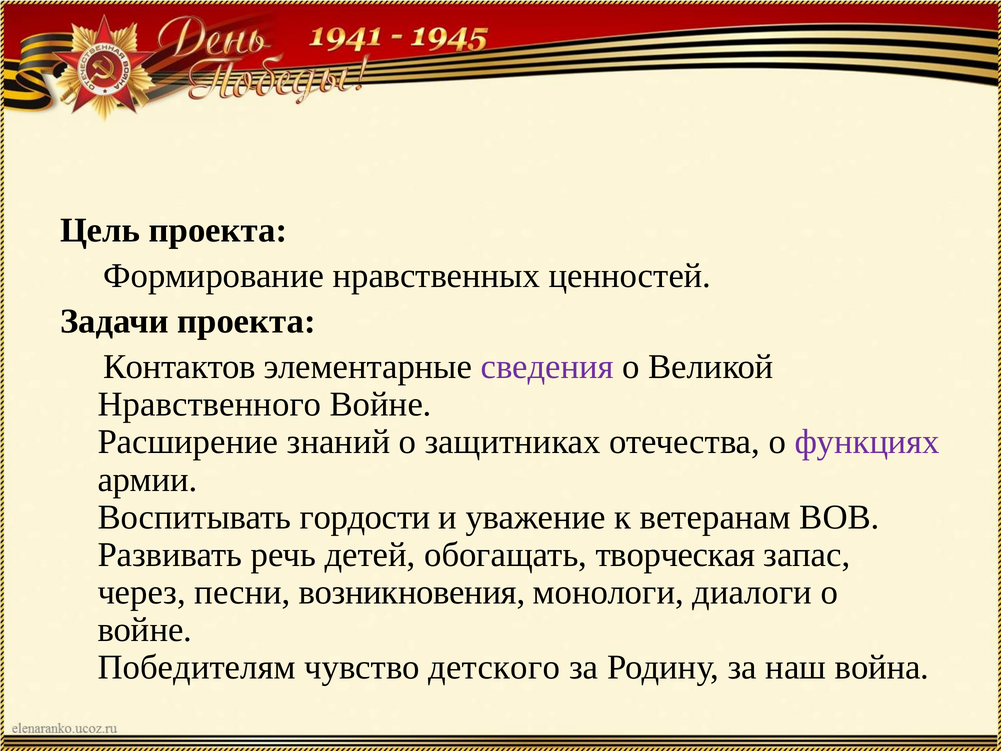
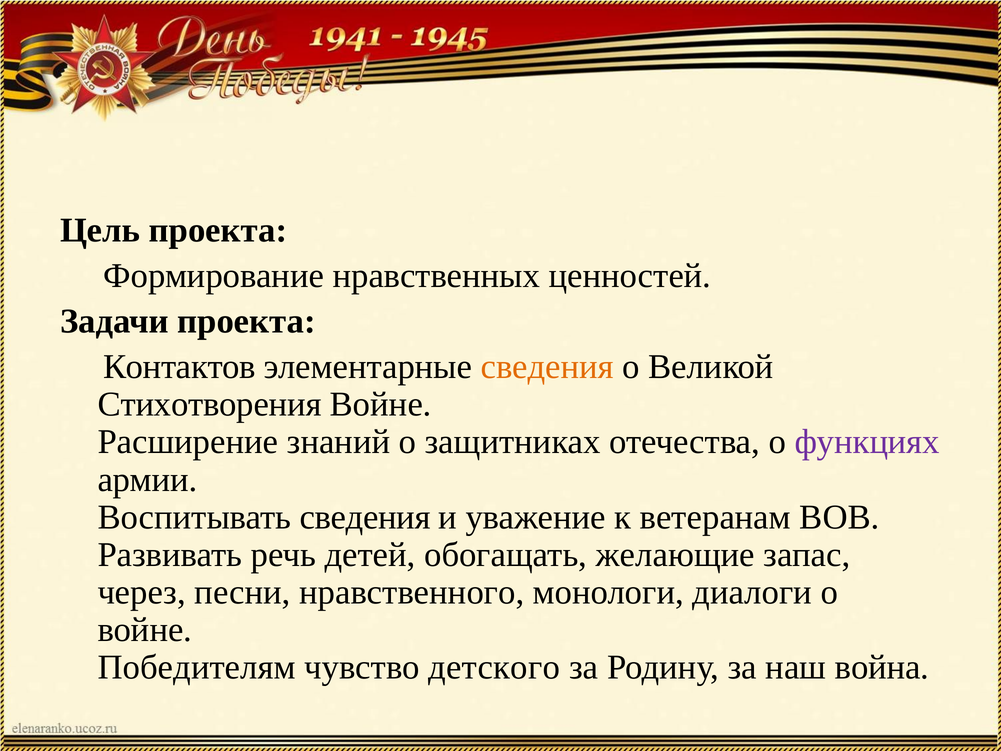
сведения at (547, 367) colour: purple -> orange
Нравственного: Нравственного -> Стихотворения
Воспитывать гордости: гордости -> сведения
творческая: творческая -> желающие
возникновения: возникновения -> нравственного
